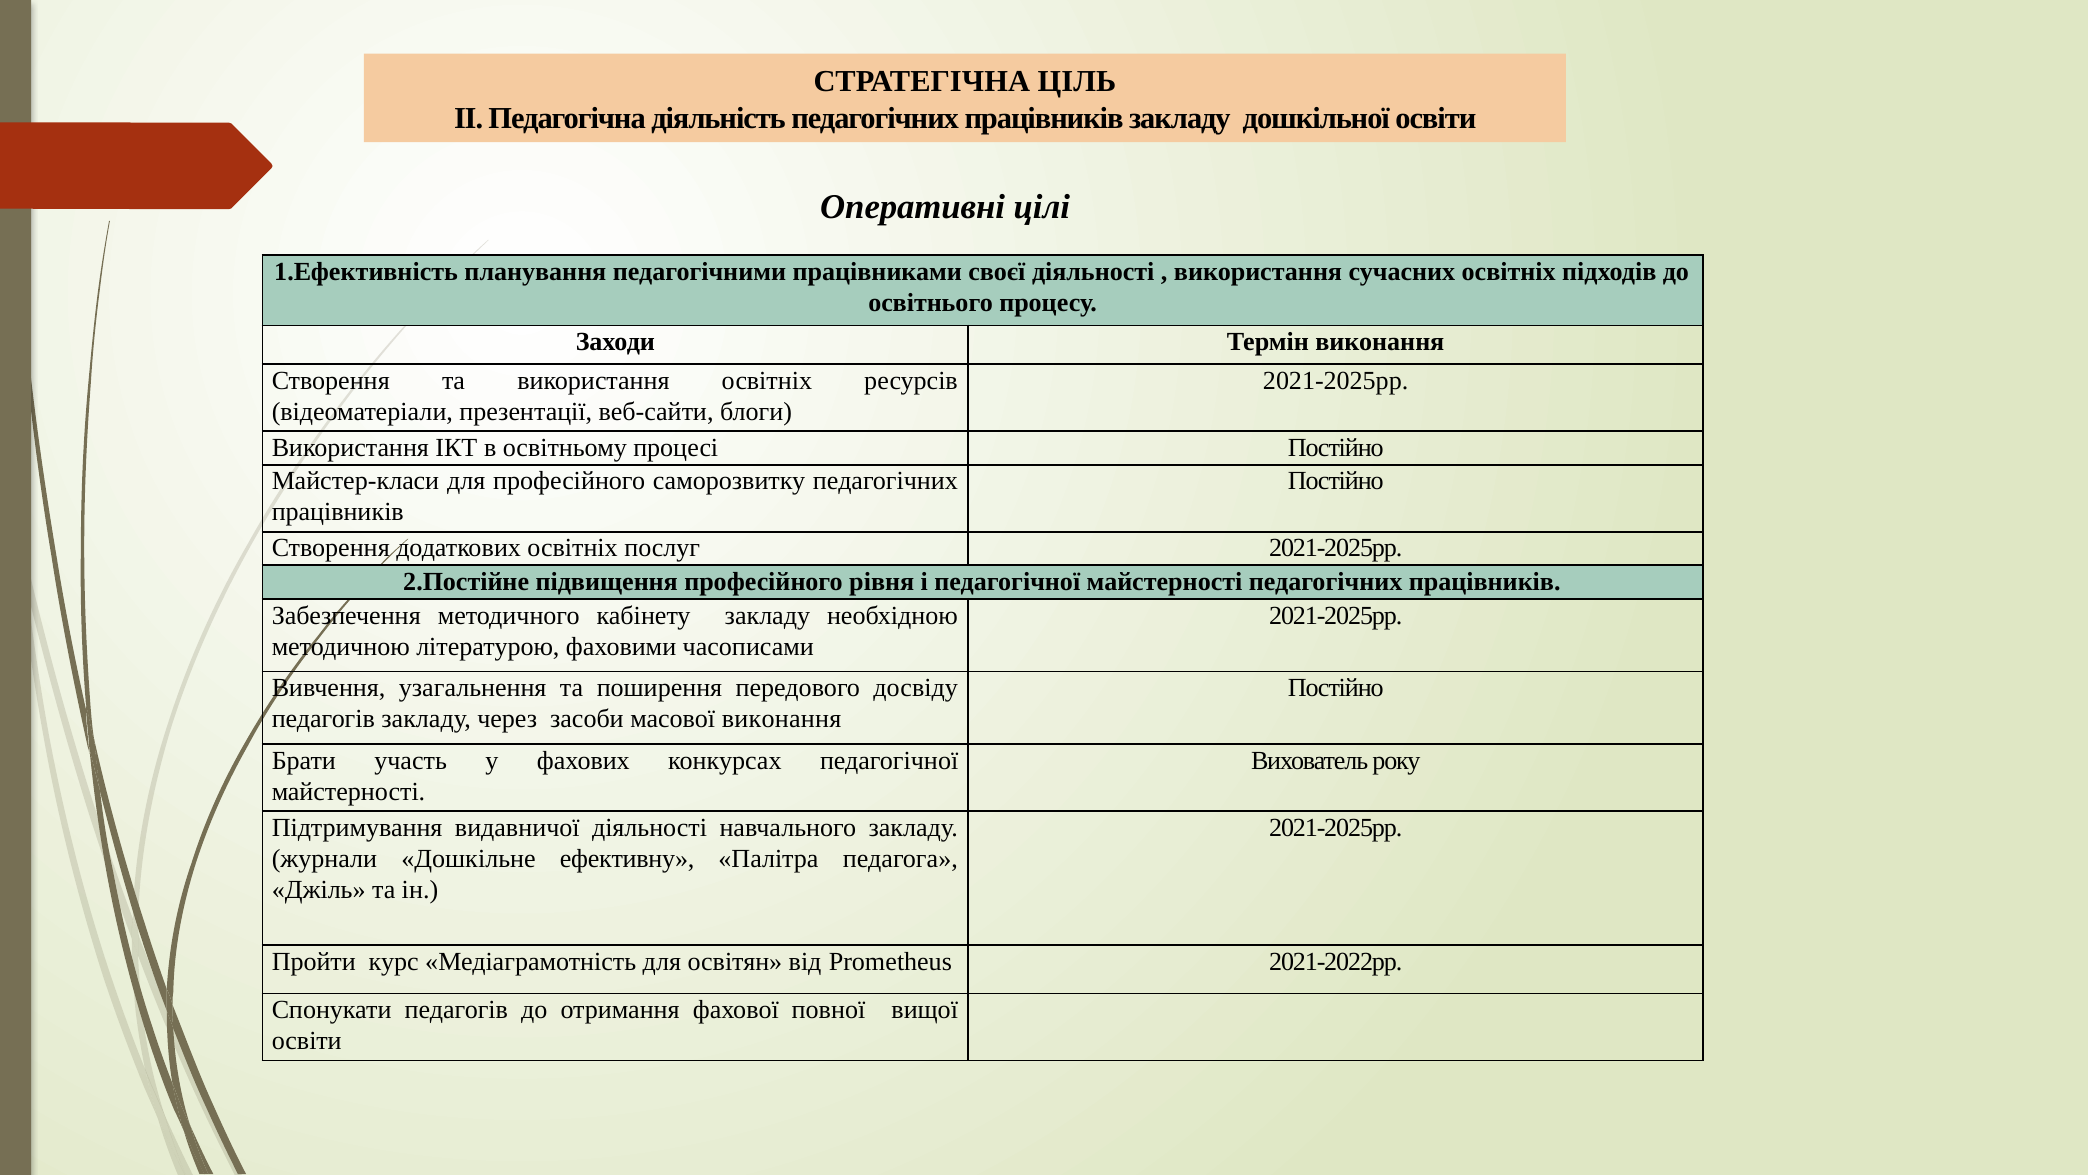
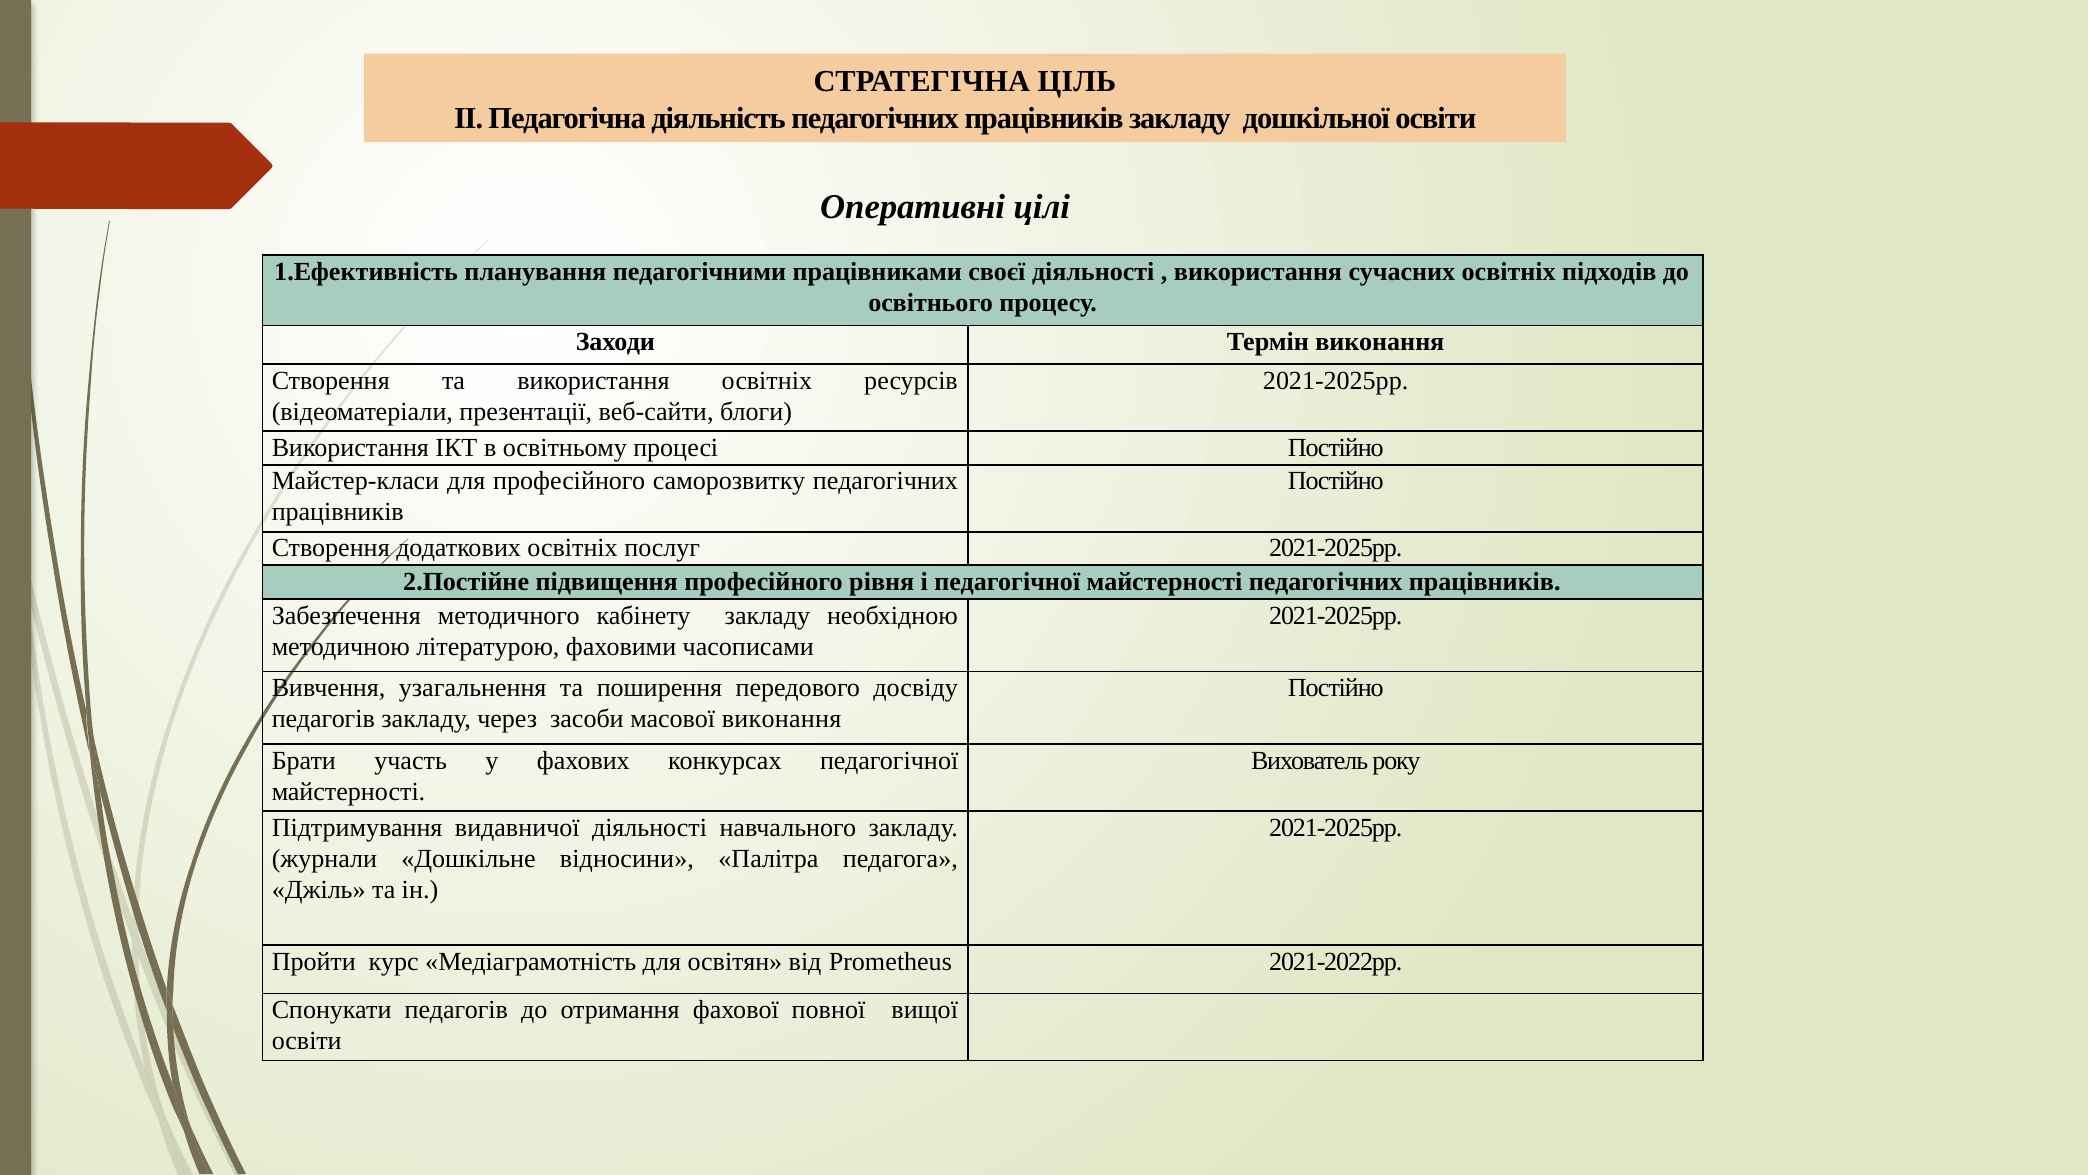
ефективну: ефективну -> відносини
